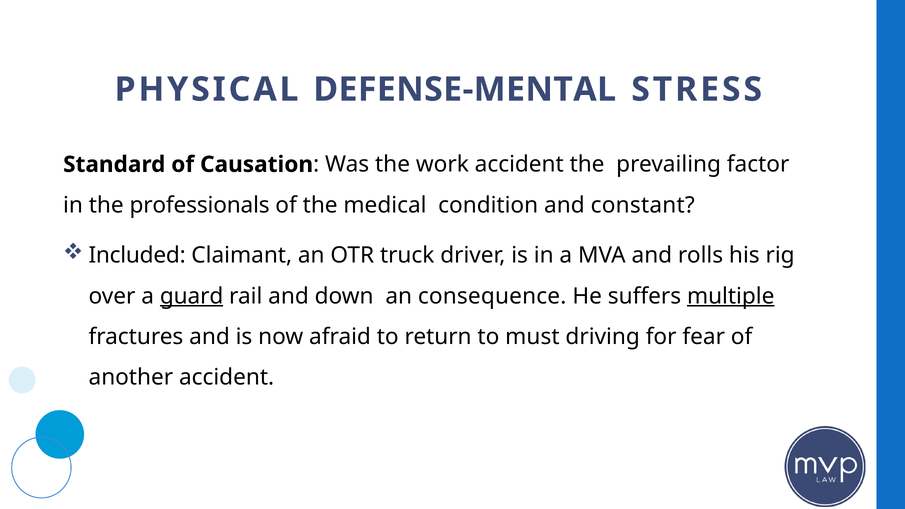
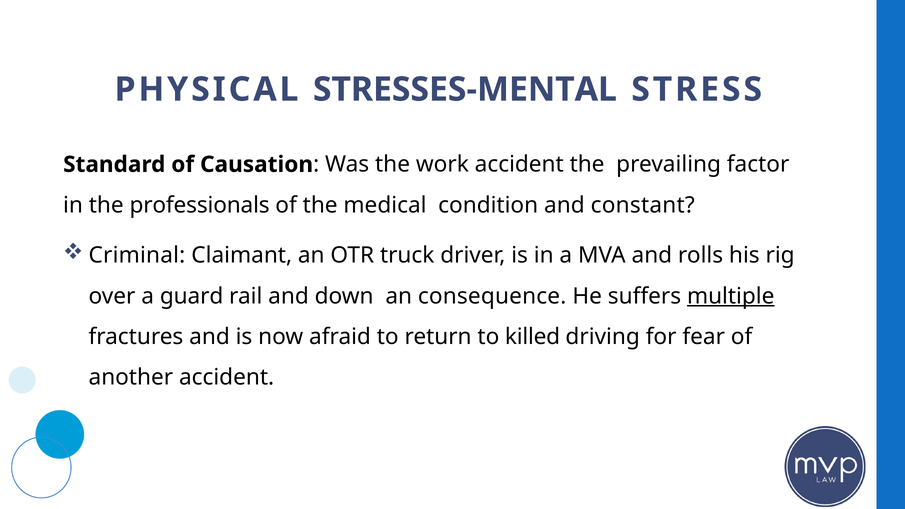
DEFENSE-MENTAL: DEFENSE-MENTAL -> STRESSES-MENTAL
Included: Included -> Criminal
guard underline: present -> none
must: must -> killed
